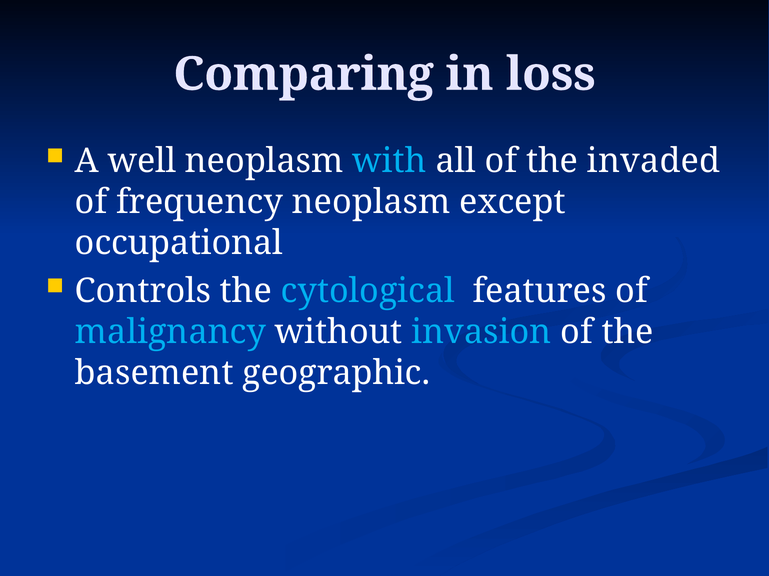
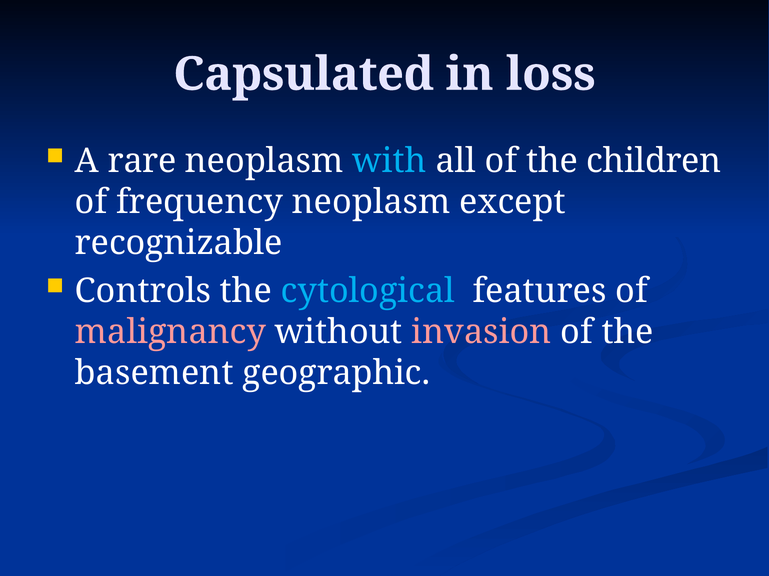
Comparing: Comparing -> Capsulated
well: well -> rare
invaded: invaded -> children
occupational: occupational -> recognizable
malignancy colour: light blue -> pink
invasion colour: light blue -> pink
